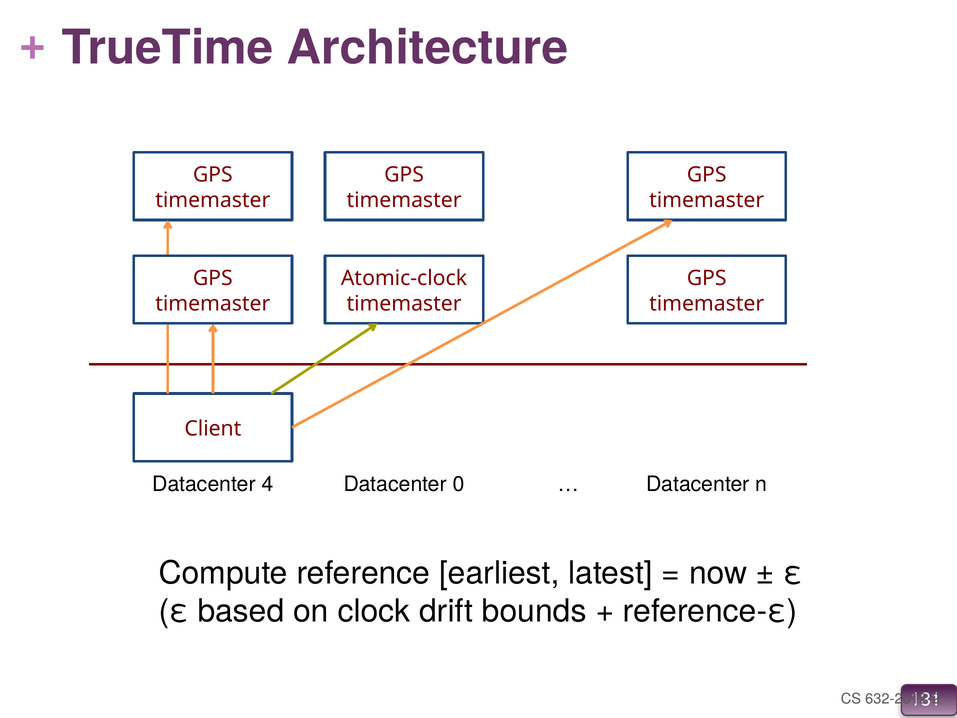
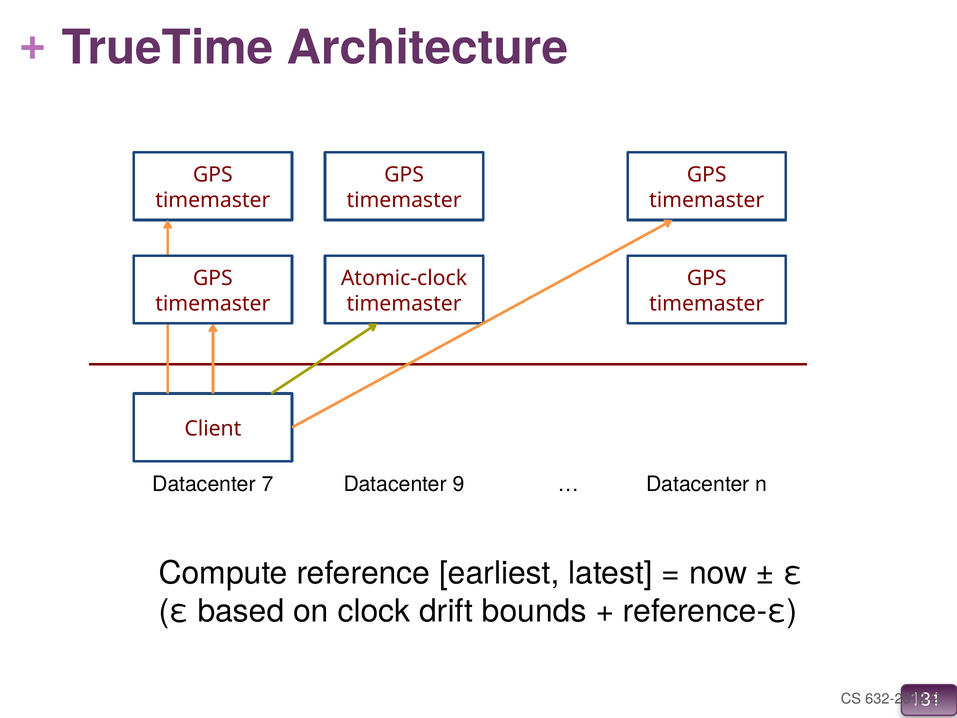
4: 4 -> 7
0: 0 -> 9
